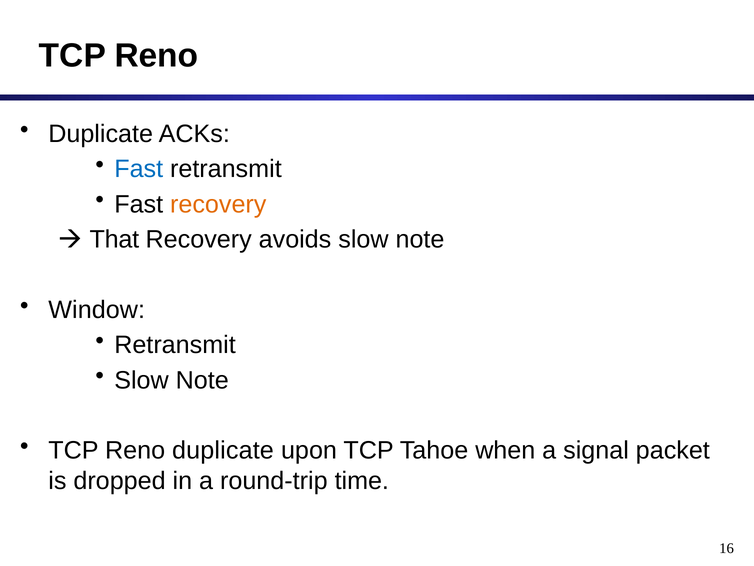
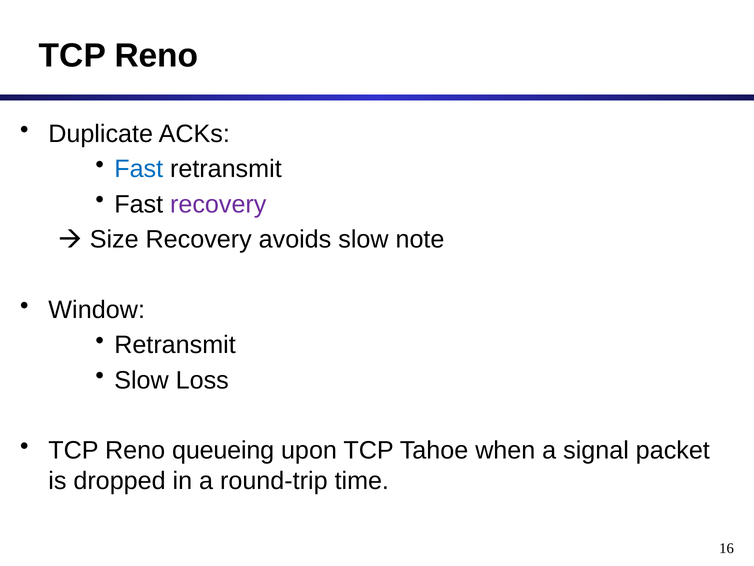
recovery at (218, 204) colour: orange -> purple
That: That -> Size
Note at (202, 380): Note -> Loss
Reno duplicate: duplicate -> queueing
